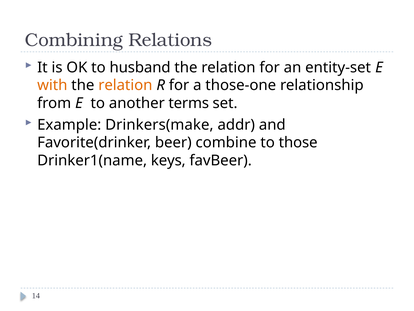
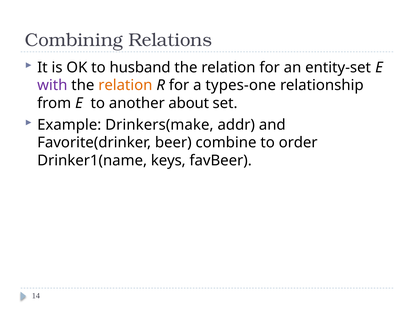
with colour: orange -> purple
those-one: those-one -> types-one
terms: terms -> about
those: those -> order
